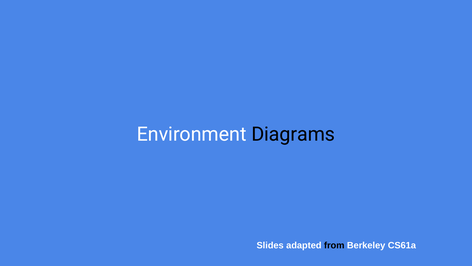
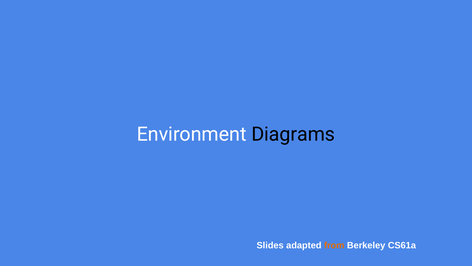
from colour: black -> orange
